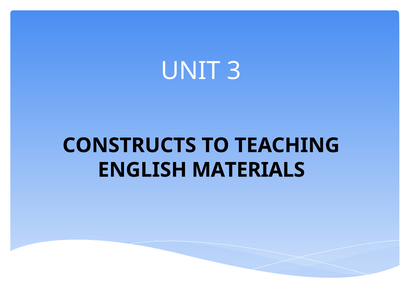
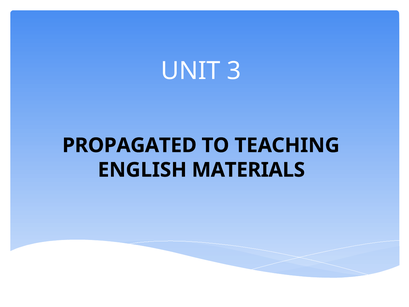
CONSTRUCTS: CONSTRUCTS -> PROPAGATED
